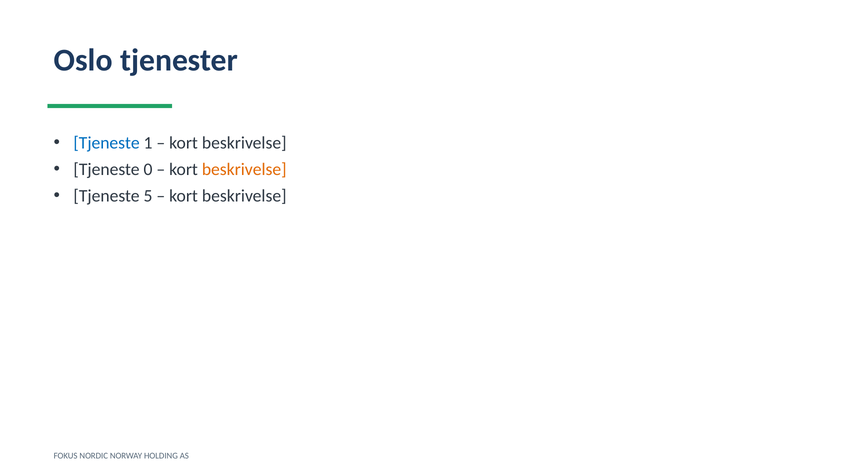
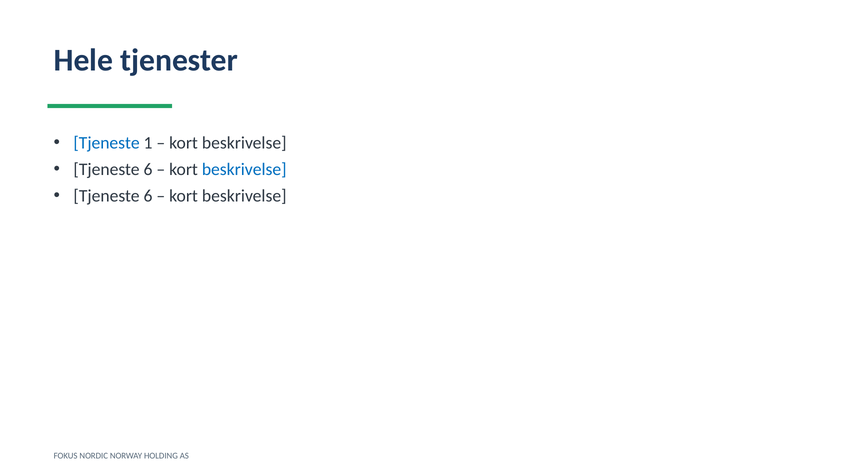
Oslo: Oslo -> Hele
0 at (148, 169): 0 -> 6
beskrivelse at (244, 169) colour: orange -> blue
5 at (148, 196): 5 -> 6
